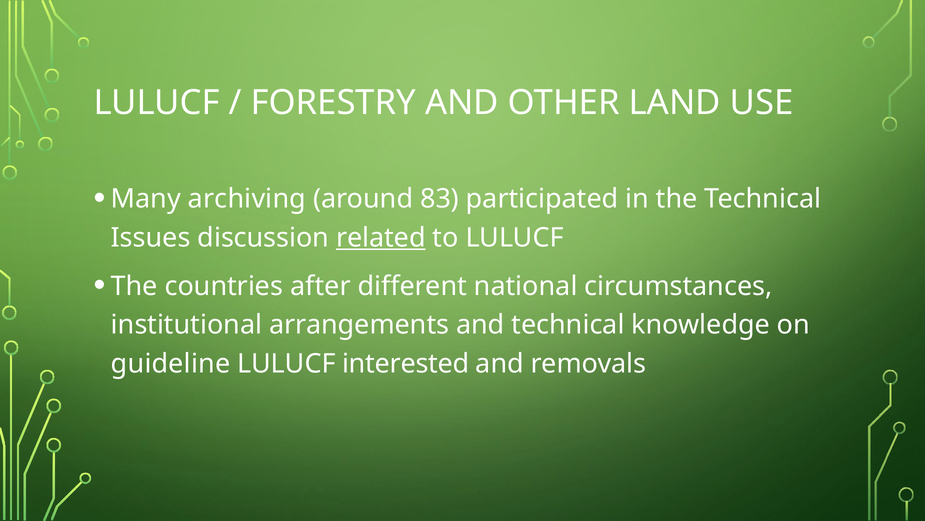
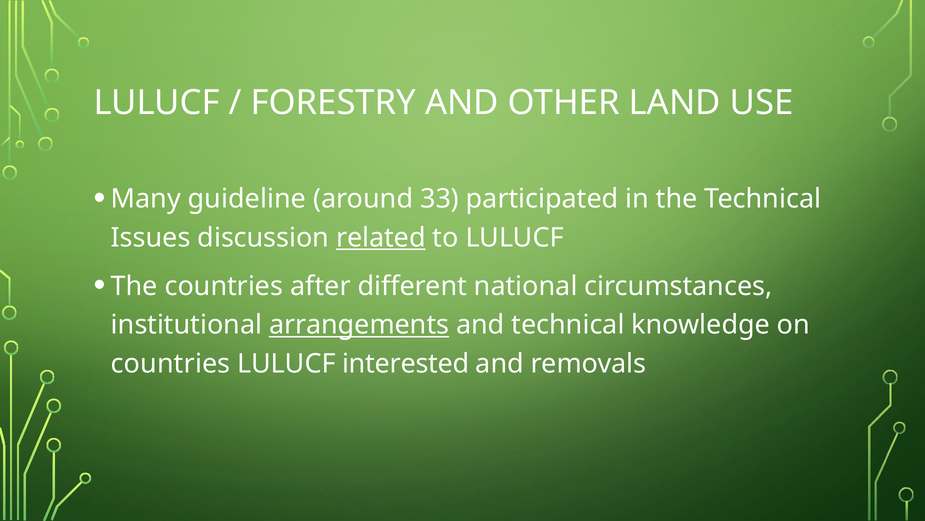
archiving: archiving -> guideline
83: 83 -> 33
arrangements underline: none -> present
guideline at (171, 363): guideline -> countries
